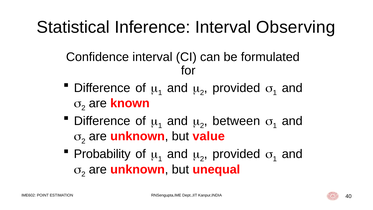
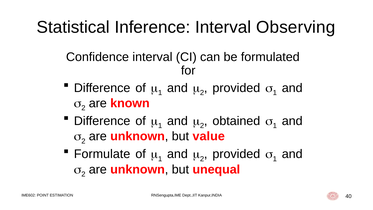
between: between -> obtained
Probability: Probability -> Formulate
